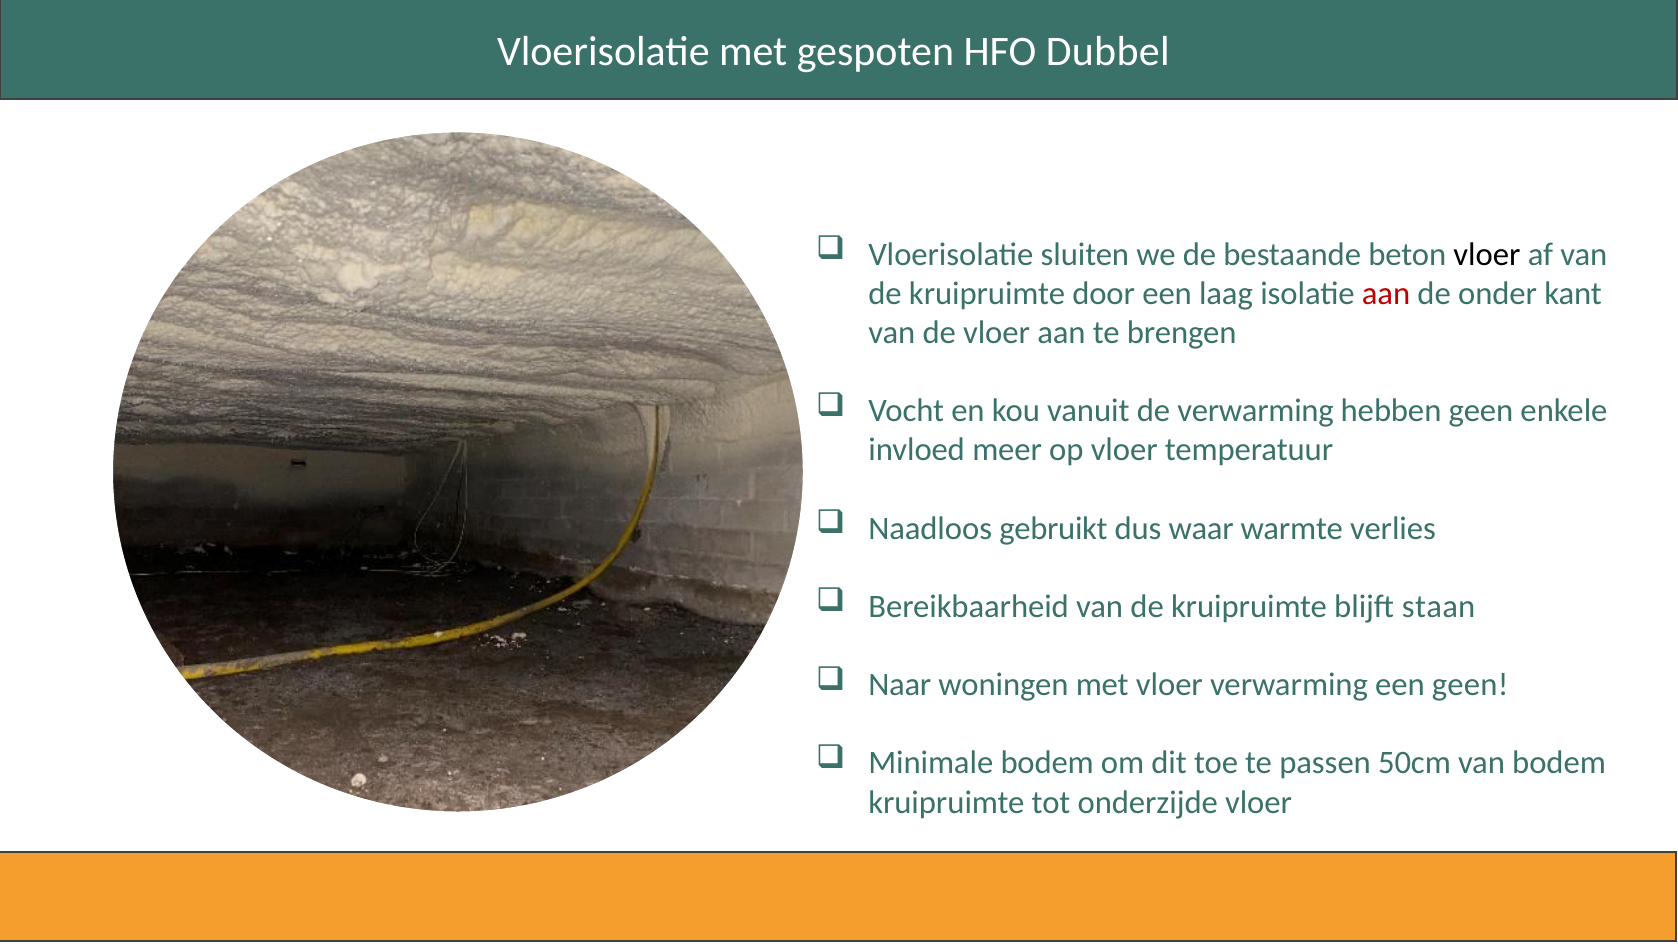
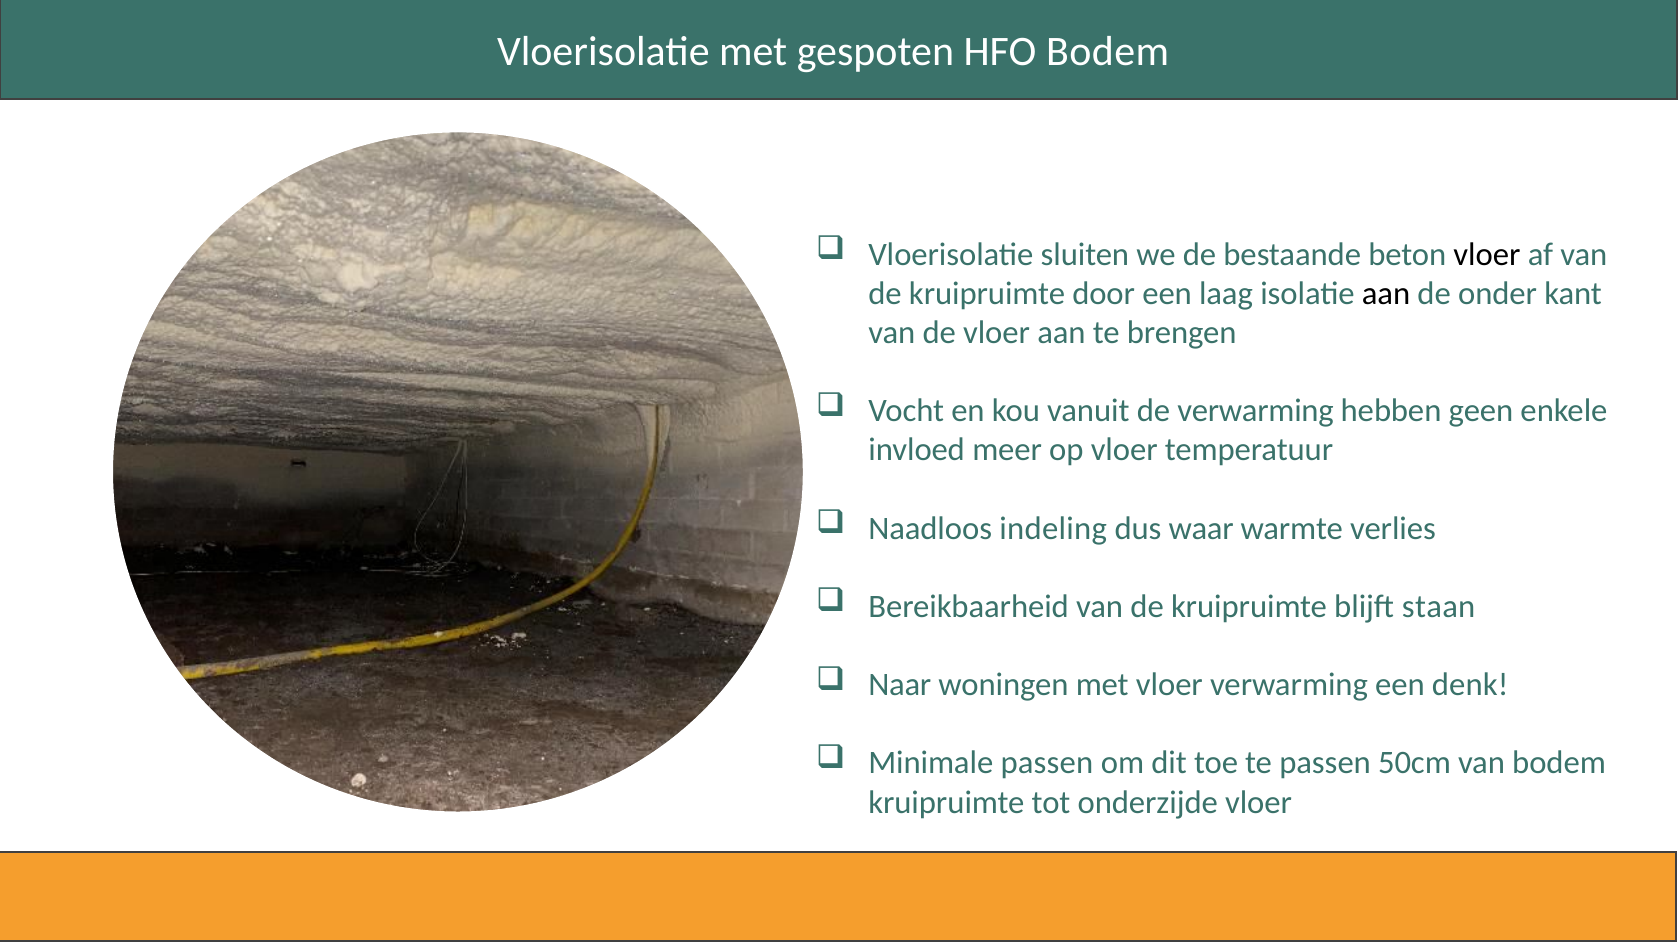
HFO Dubbel: Dubbel -> Bodem
aan at (1386, 293) colour: red -> black
gebruikt: gebruikt -> indeling
een geen: geen -> denk
Minimale bodem: bodem -> passen
